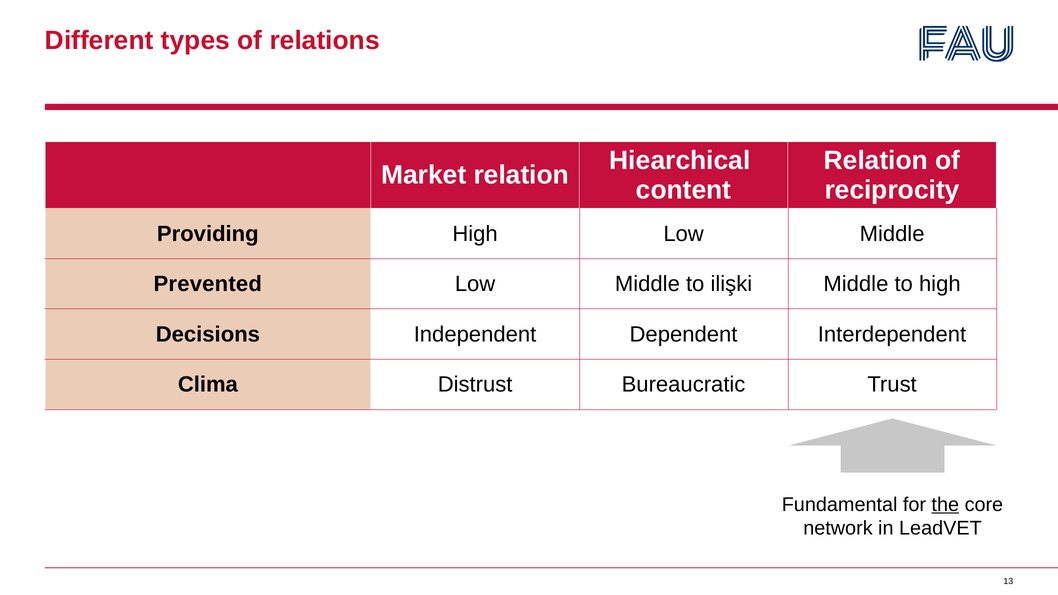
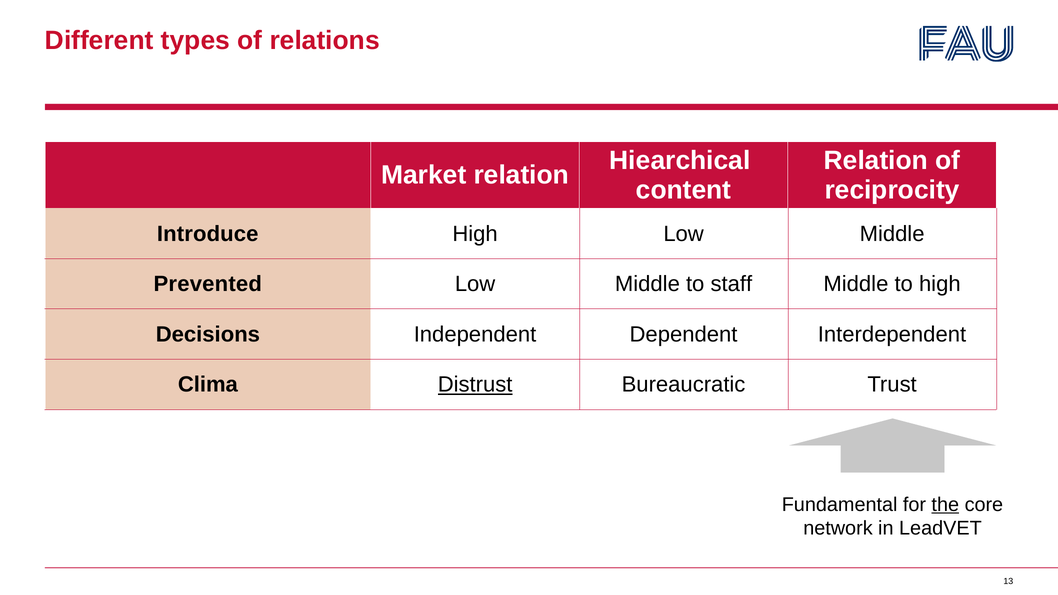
Providing: Providing -> Introduce
ilişki: ilişki -> staff
Distrust underline: none -> present
